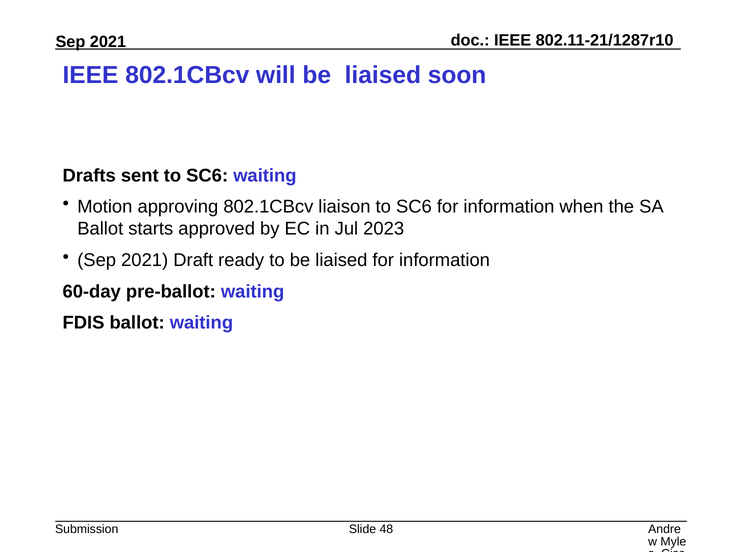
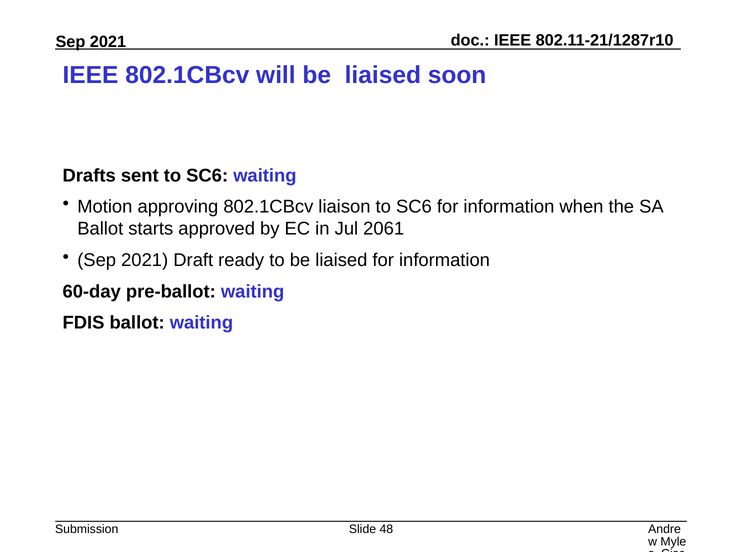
2023: 2023 -> 2061
